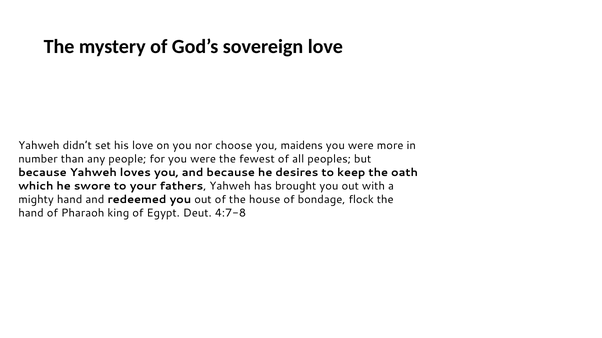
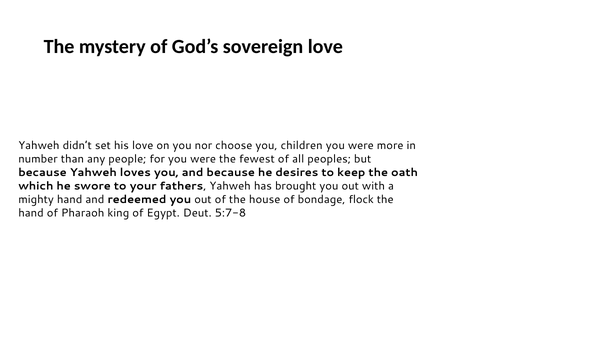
maidens: maidens -> children
4:7-8: 4:7-8 -> 5:7-8
